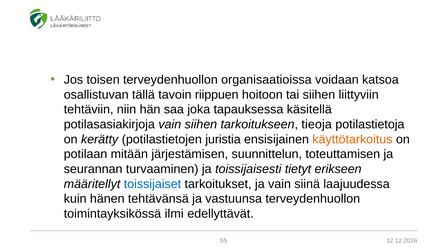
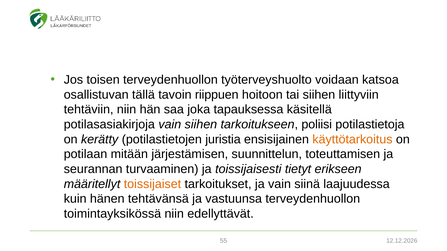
organisaatioissa: organisaatioissa -> työterveyshuolto
tieoja: tieoja -> poliisi
toissijaiset colour: blue -> orange
toimintayksikössä ilmi: ilmi -> niin
